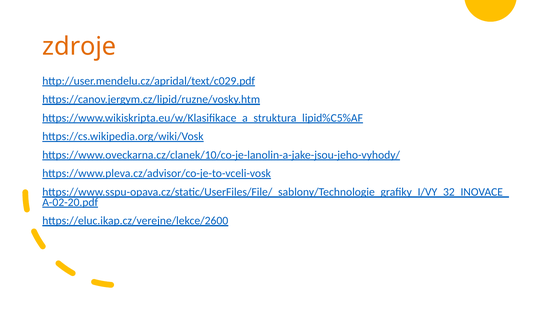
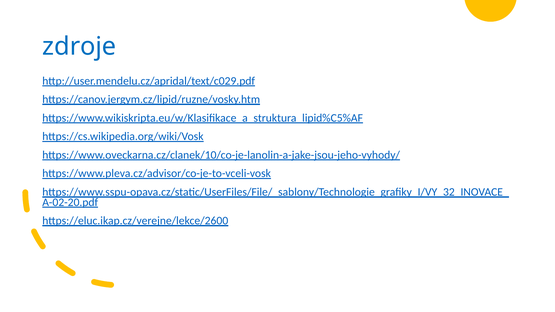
zdroje colour: orange -> blue
